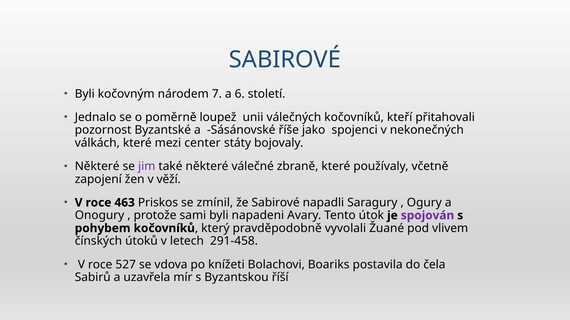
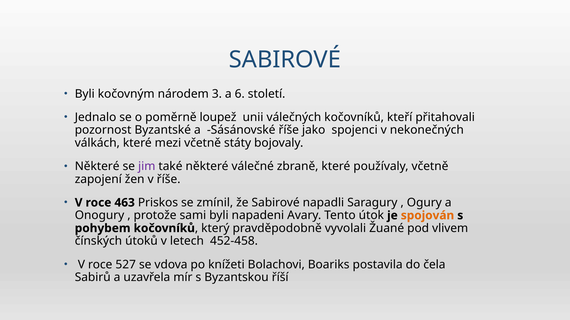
7: 7 -> 3
mezi center: center -> včetně
v věží: věží -> říše
spojován colour: purple -> orange
291-458: 291-458 -> 452-458
